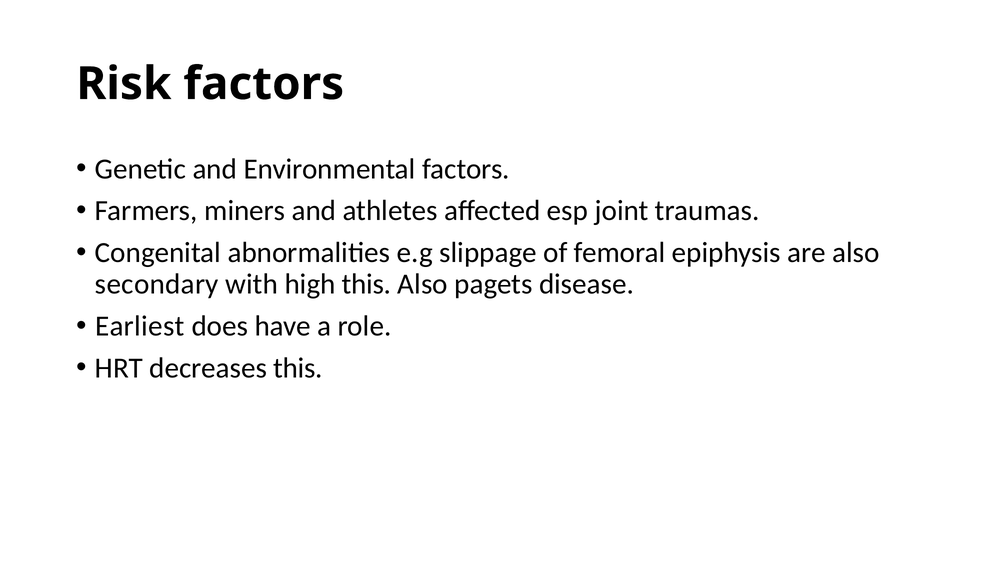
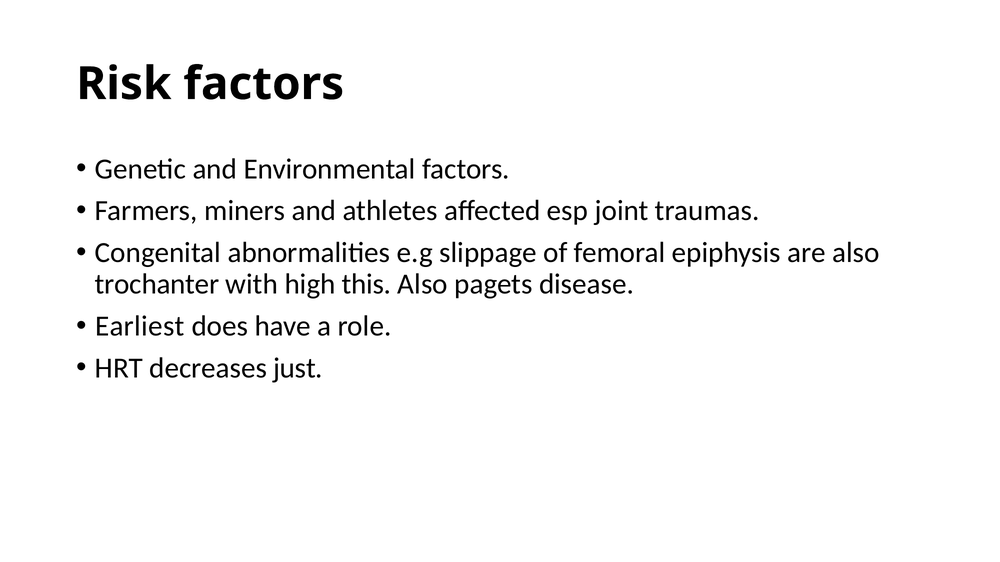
secondary: secondary -> trochanter
decreases this: this -> just
